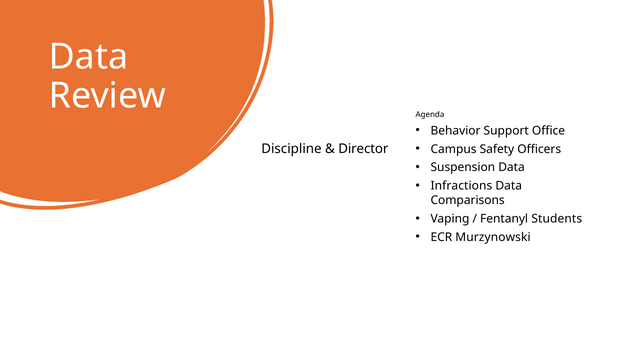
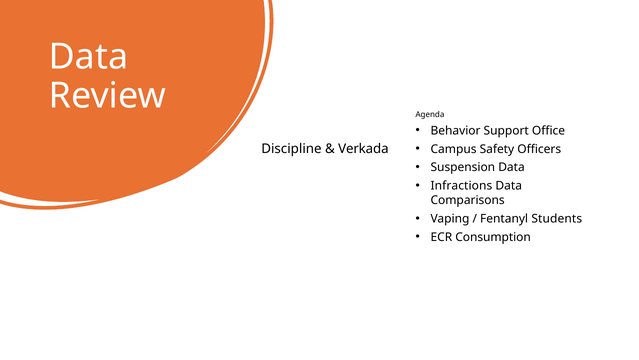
Director: Director -> Verkada
Murzynowski: Murzynowski -> Consumption
